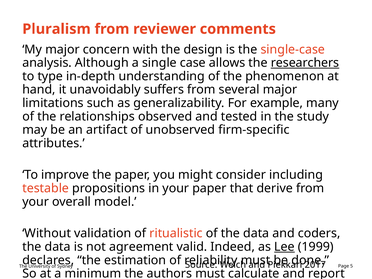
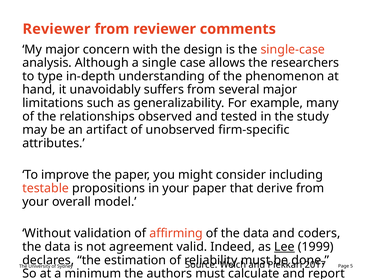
Pluralism at (57, 29): Pluralism -> Reviewer
researchers underline: present -> none
ritualistic: ritualistic -> affirming
